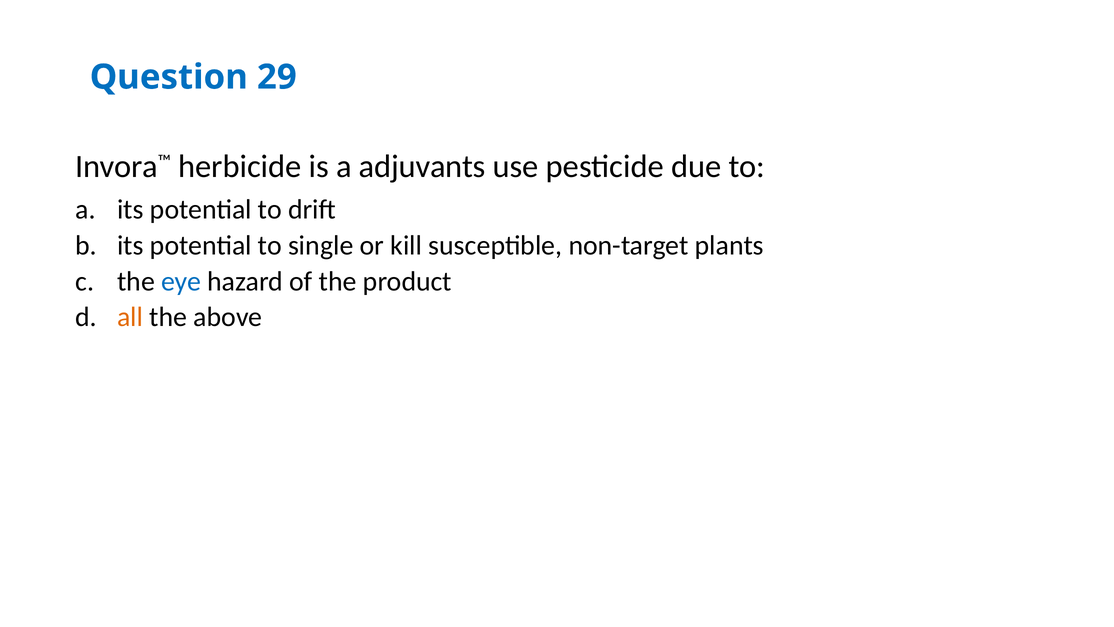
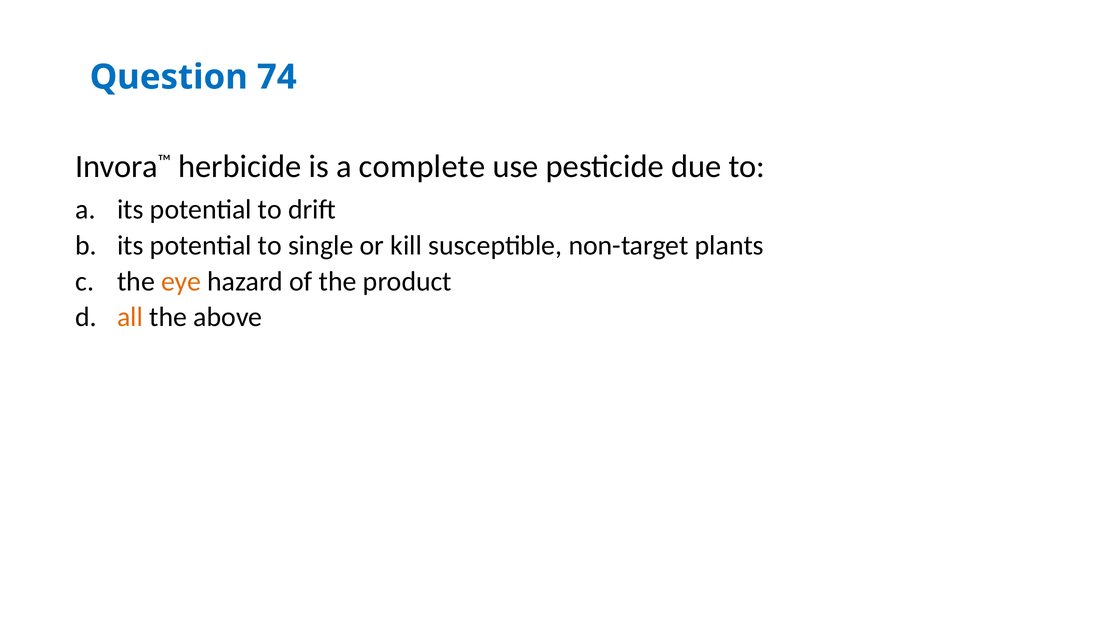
29: 29 -> 74
adjuvants: adjuvants -> complete
eye colour: blue -> orange
